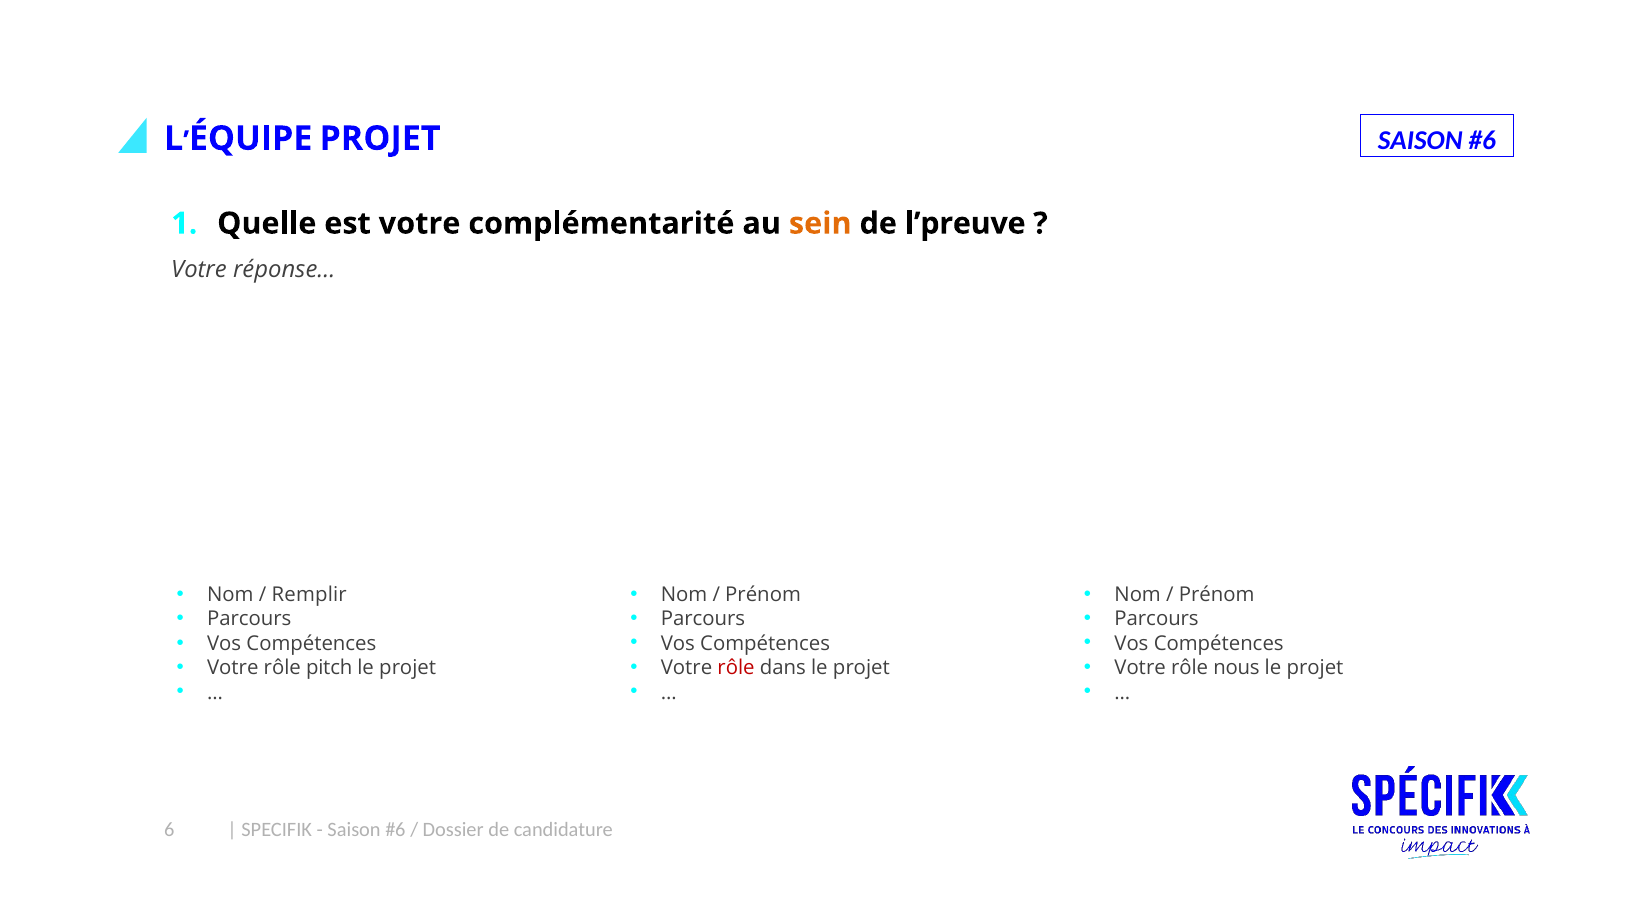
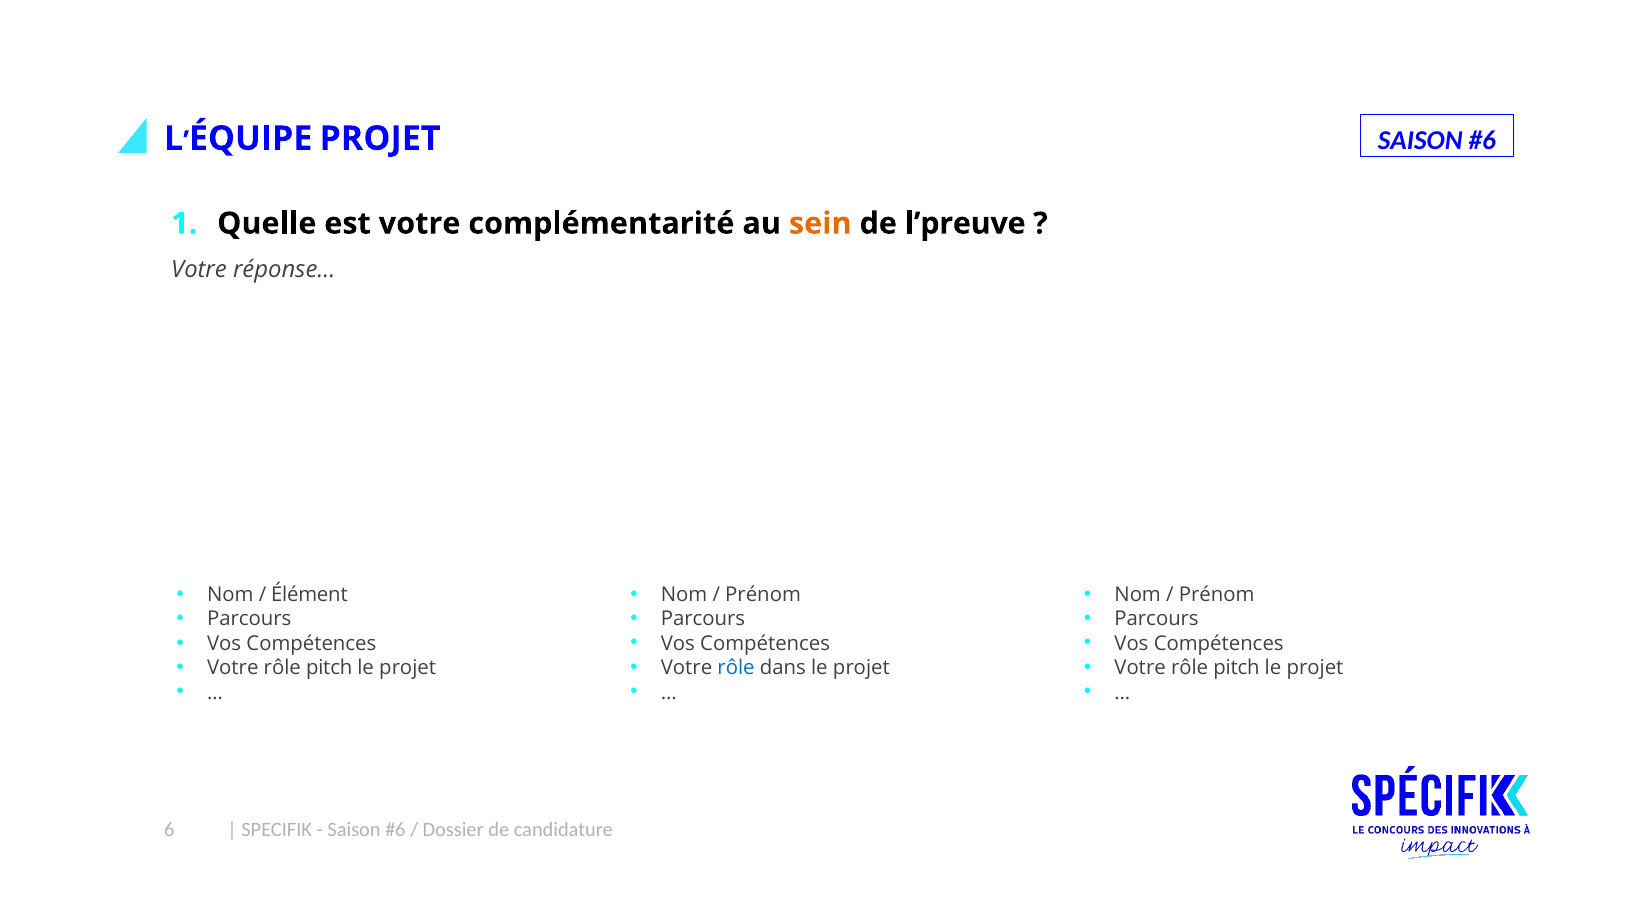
Remplir: Remplir -> Élément
rôle at (736, 668) colour: red -> blue
nous at (1237, 668): nous -> pitch
